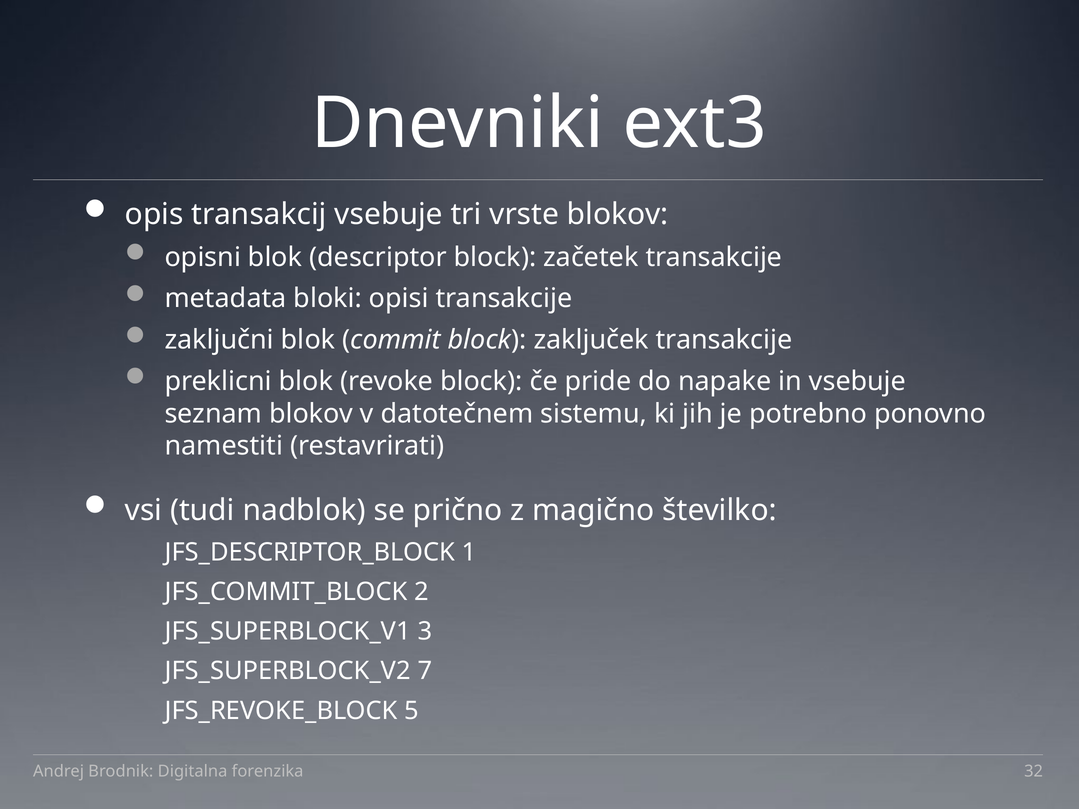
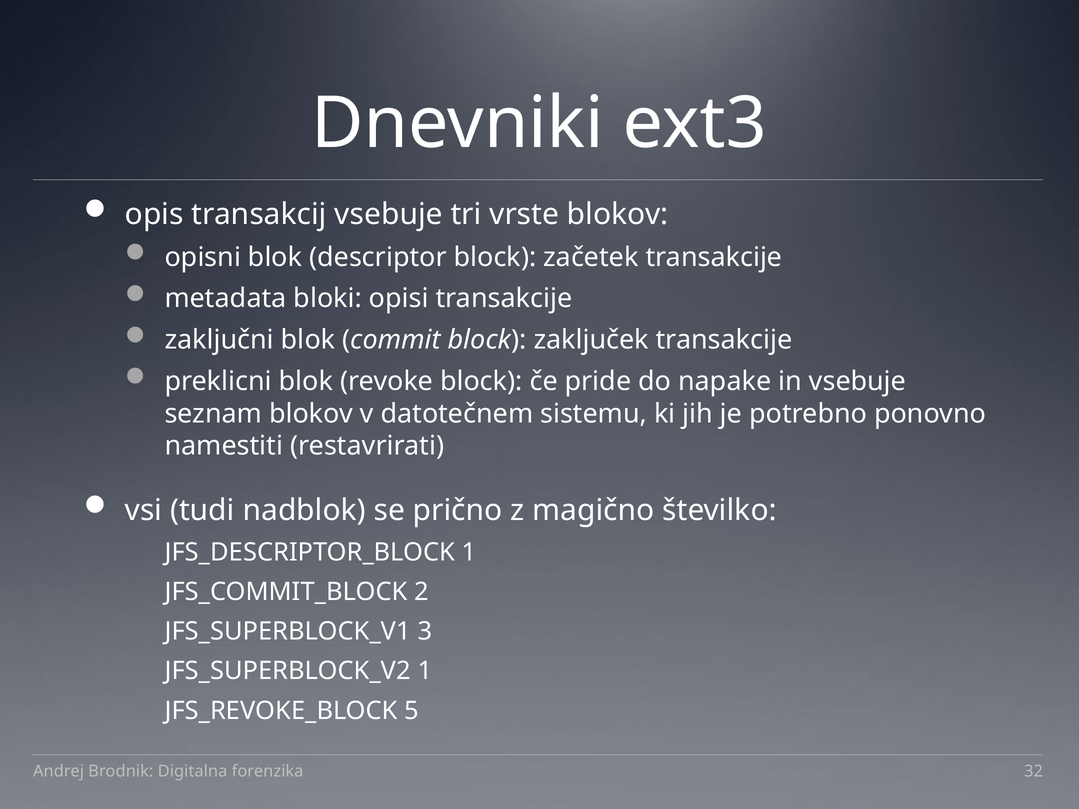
JFS_SUPERBLOCK_V2 7: 7 -> 1
